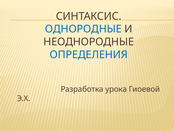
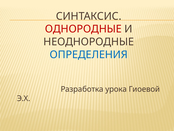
ОДНОРОДНЫЕ colour: blue -> red
